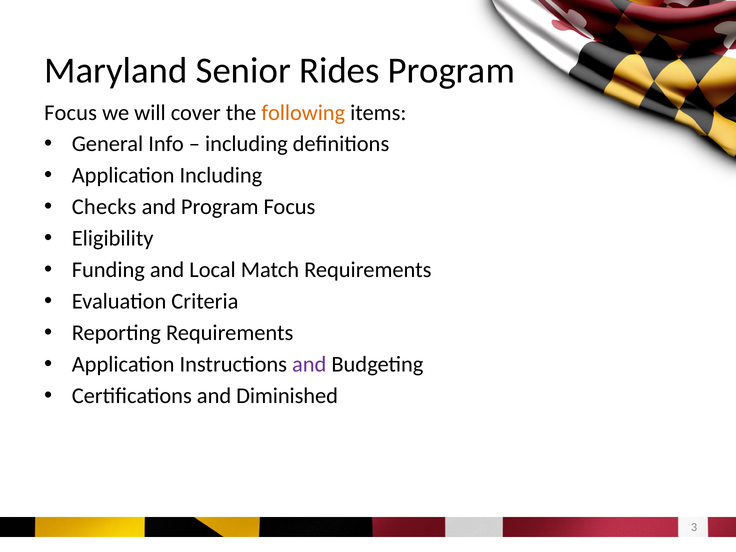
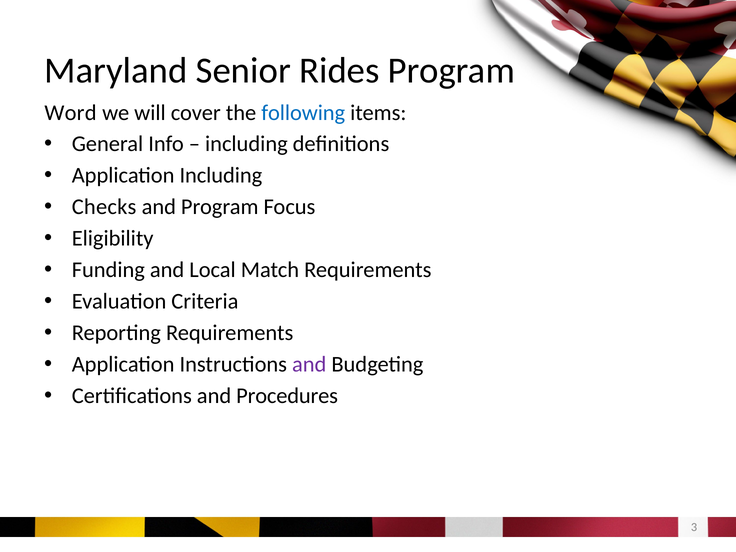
Focus at (71, 113): Focus -> Word
following colour: orange -> blue
Diminished: Diminished -> Procedures
